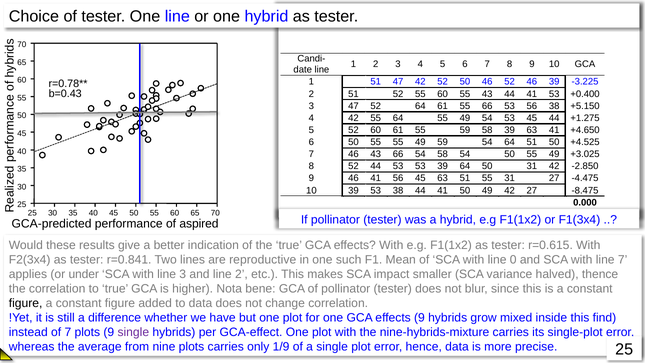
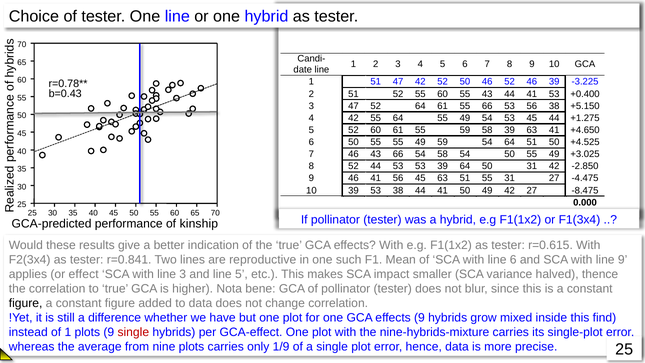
aspired: aspired -> kinship
line 0: 0 -> 6
line 7: 7 -> 9
under: under -> effect
line 2: 2 -> 5
of 7: 7 -> 1
single at (133, 332) colour: purple -> red
